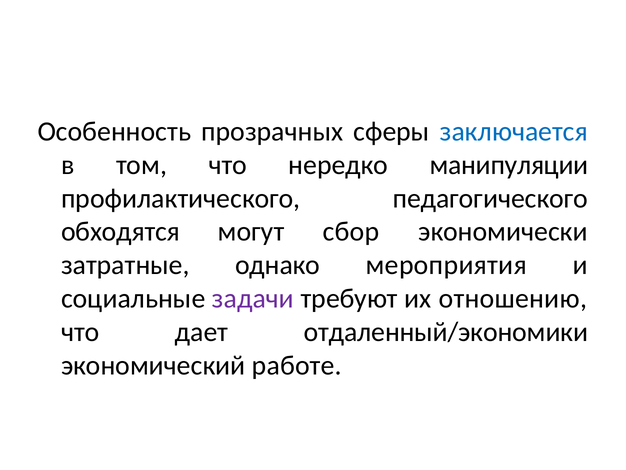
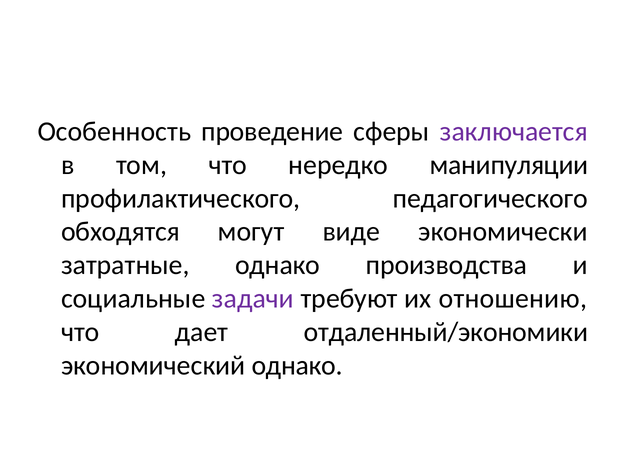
прозрачных: прозрачных -> проведение
заключается colour: blue -> purple
сбор: сбор -> виде
мероприятия: мероприятия -> производства
экономический работе: работе -> однако
